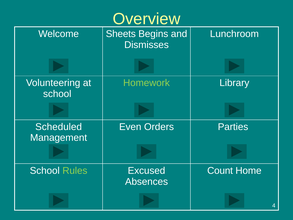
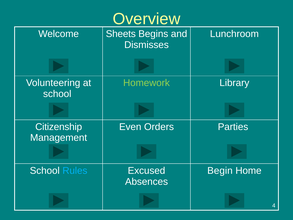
Scheduled: Scheduled -> Citizenship
Rules colour: light green -> light blue
Count: Count -> Begin
